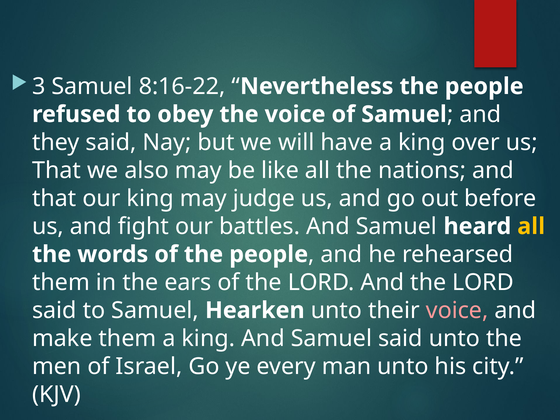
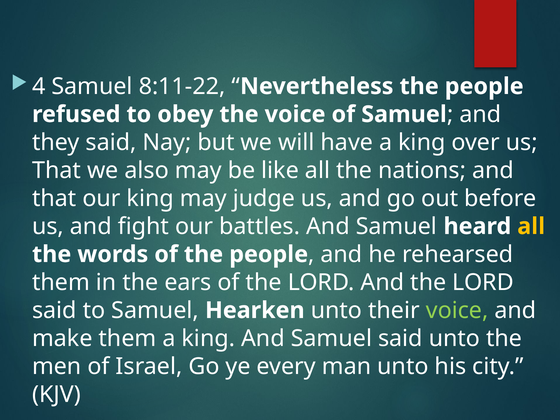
3: 3 -> 4
8:16-22: 8:16-22 -> 8:11-22
voice at (457, 310) colour: pink -> light green
